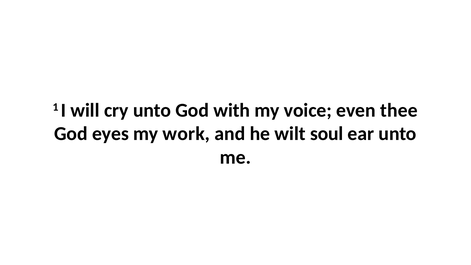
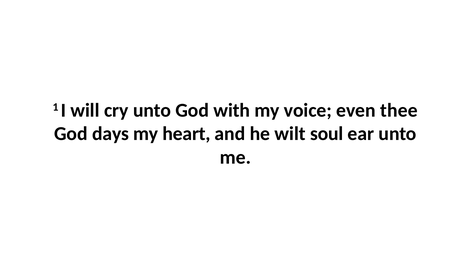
eyes: eyes -> days
work: work -> heart
